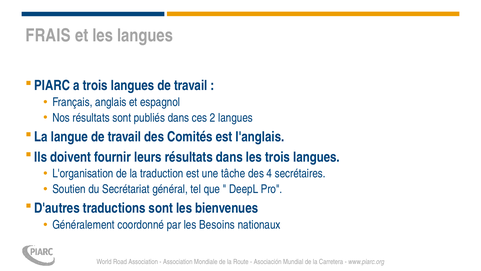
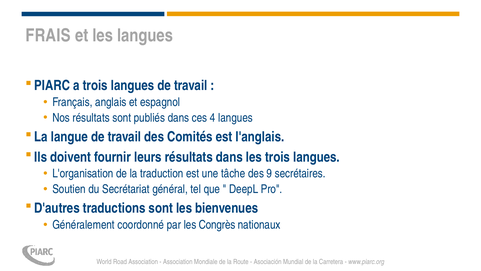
2: 2 -> 4
4: 4 -> 9
Besoins: Besoins -> Congrès
